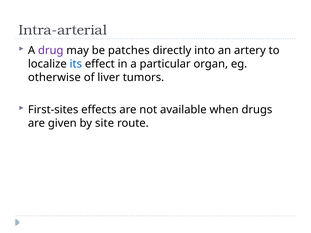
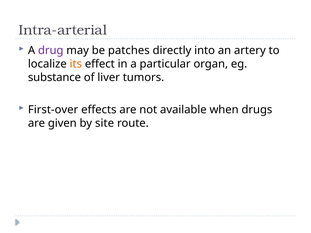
its colour: blue -> orange
otherwise: otherwise -> substance
First-sites: First-sites -> First-over
